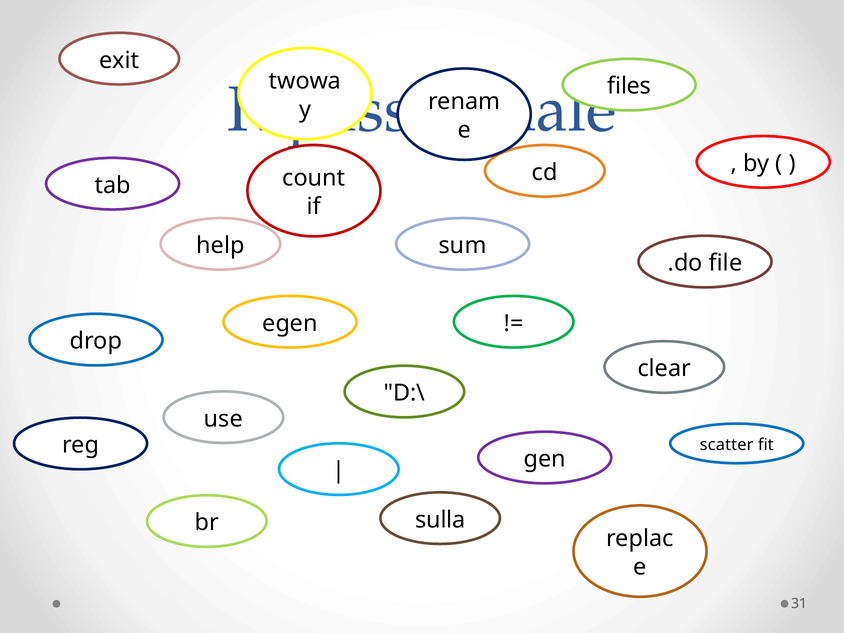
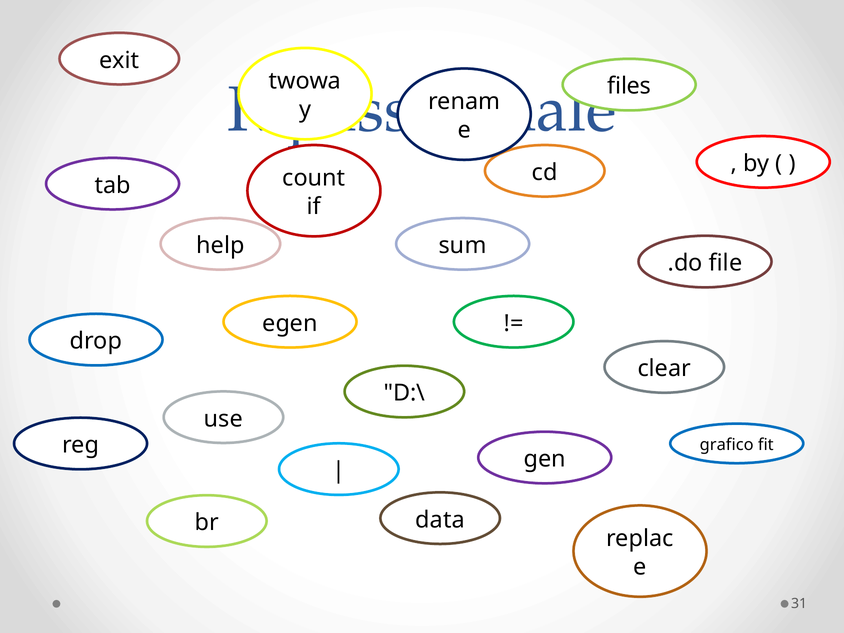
scatter: scatter -> grafico
sulla: sulla -> data
